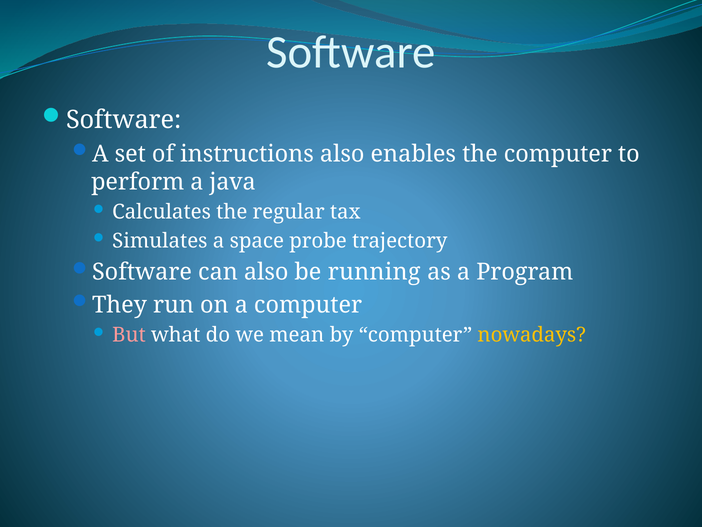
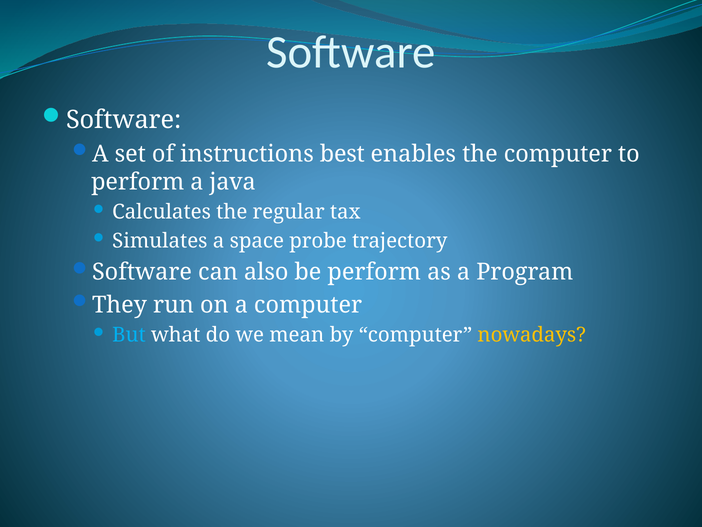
instructions also: also -> best
be running: running -> perform
But colour: pink -> light blue
